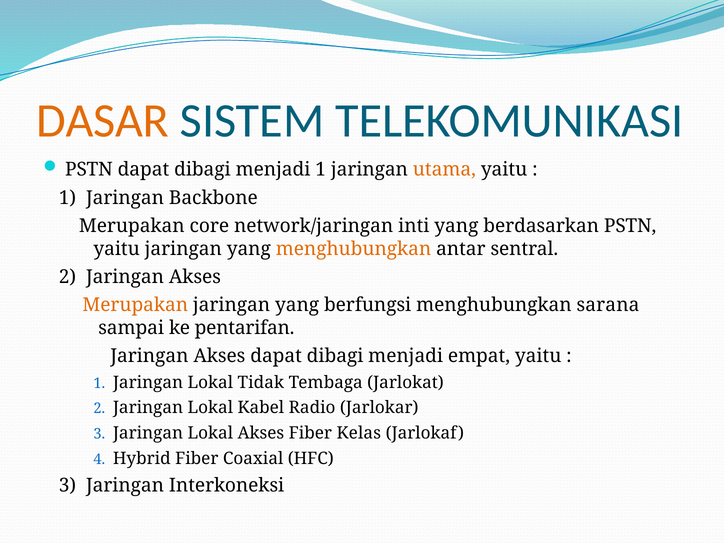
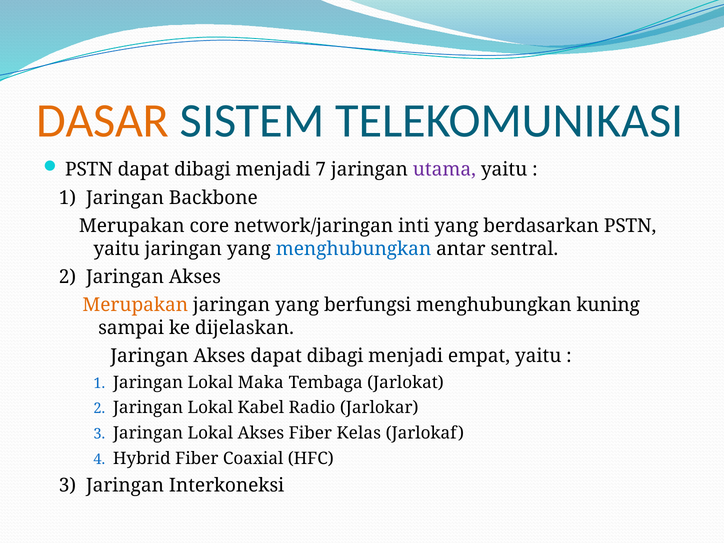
menjadi 1: 1 -> 7
utama colour: orange -> purple
menghubungkan at (353, 249) colour: orange -> blue
sarana: sarana -> kuning
pentarifan: pentarifan -> dijelaskan
Tidak: Tidak -> Maka
